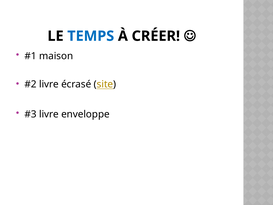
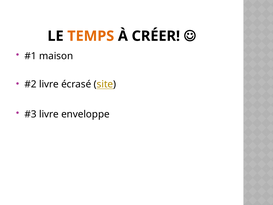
TEMPS colour: blue -> orange
